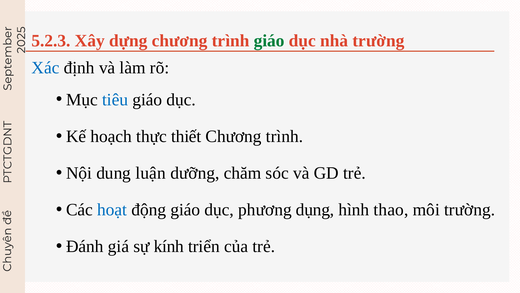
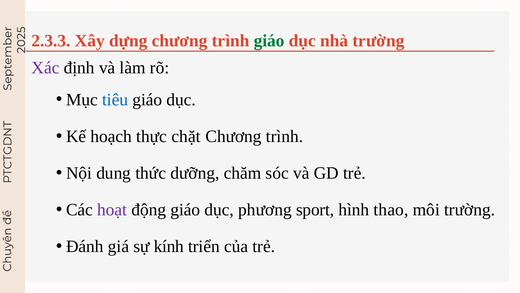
5.2.3: 5.2.3 -> 2.3.3
Xác colour: blue -> purple
thiết: thiết -> chặt
luận: luận -> thức
hoạt colour: blue -> purple
dụng: dụng -> sport
